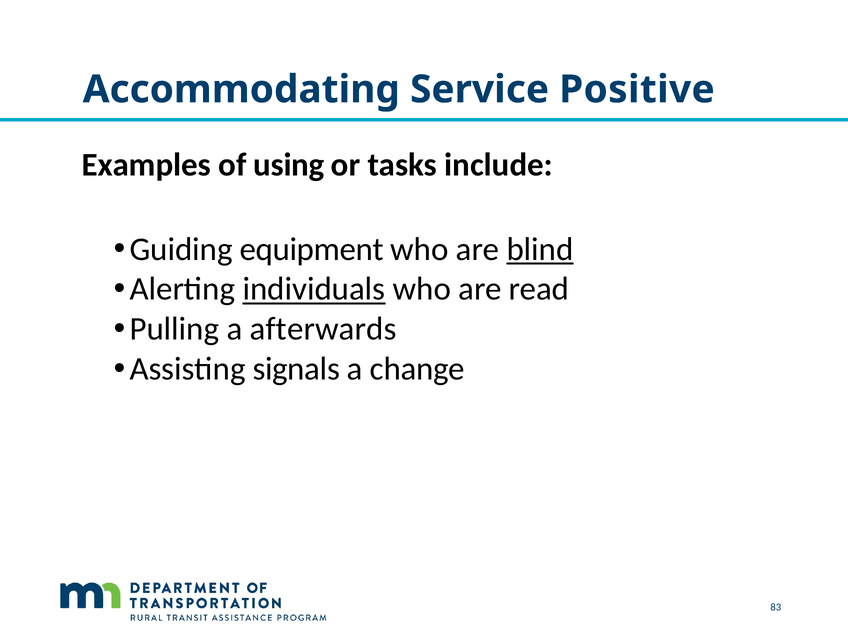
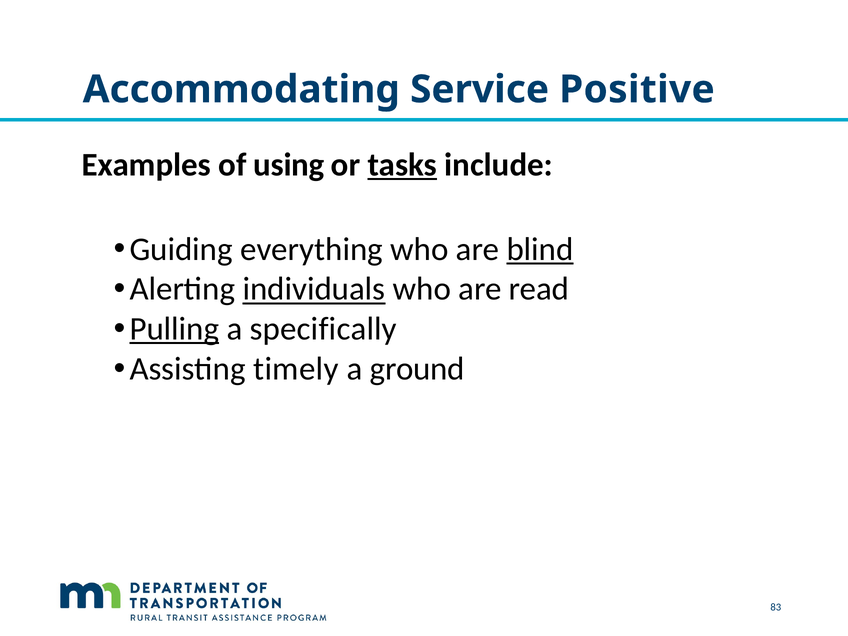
tasks underline: none -> present
equipment: equipment -> everything
Pulling underline: none -> present
afterwards: afterwards -> specifically
signals: signals -> timely
change: change -> ground
